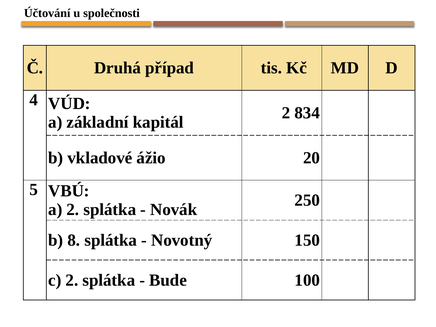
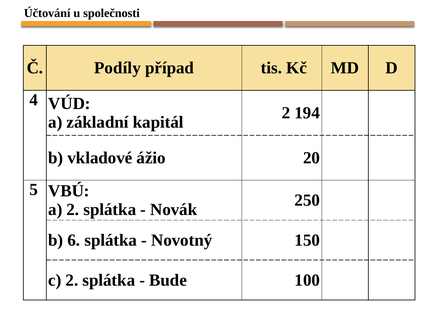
Druhá: Druhá -> Podíly
834: 834 -> 194
8: 8 -> 6
